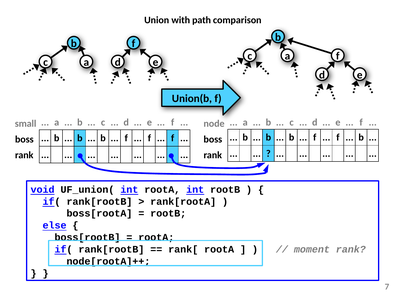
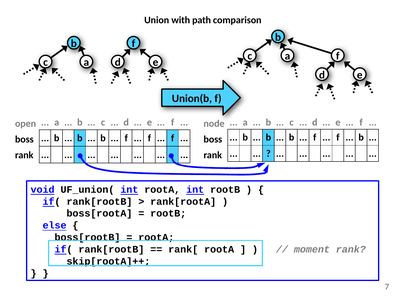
small: small -> open
node[rootA]++: node[rootA]++ -> skip[rootA]++
